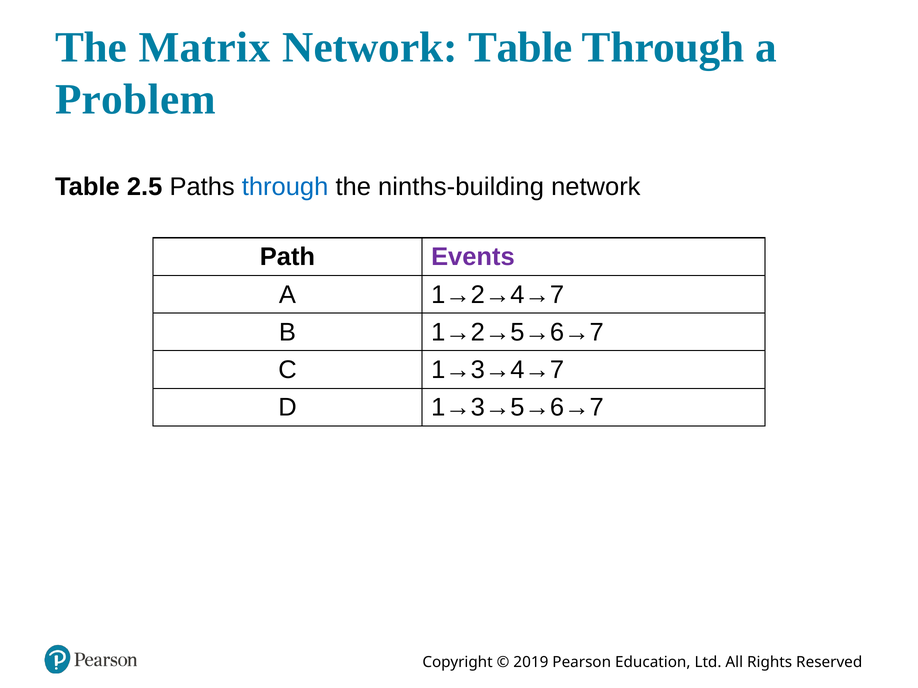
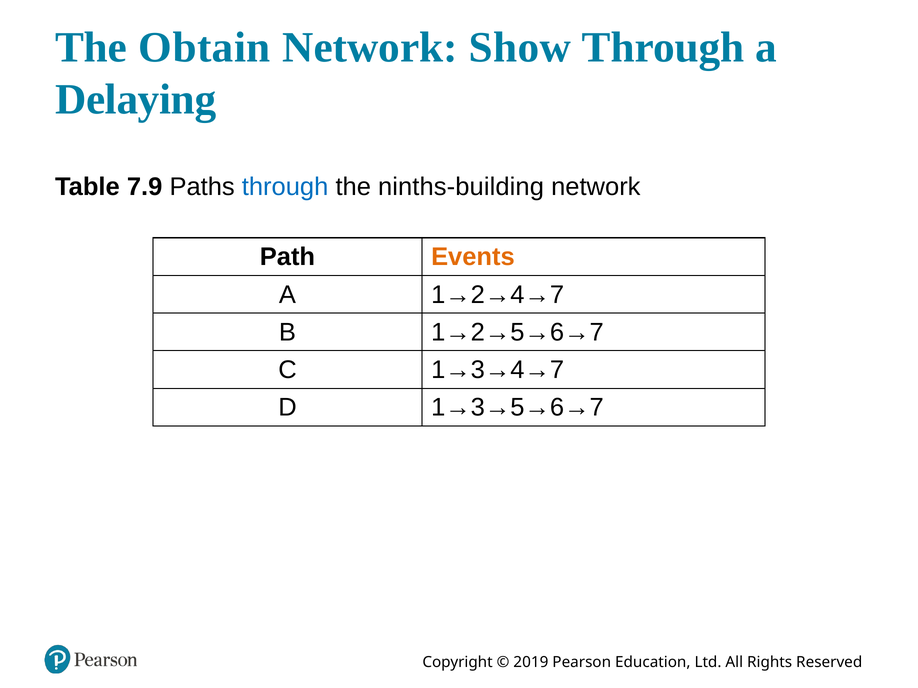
Matrix: Matrix -> Obtain
Network Table: Table -> Show
Problem: Problem -> Delaying
2.5: 2.5 -> 7.9
Events colour: purple -> orange
